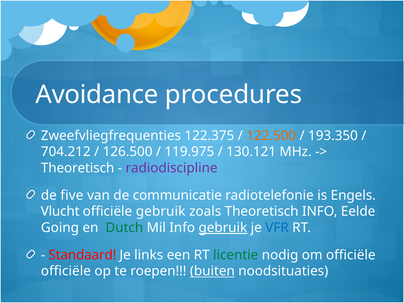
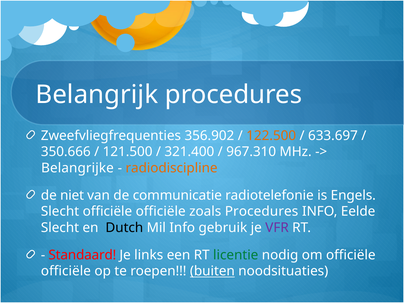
Avoidance: Avoidance -> Belangrijk
122.375: 122.375 -> 356.902
193.350: 193.350 -> 633.697
704.212: 704.212 -> 350.666
126.500: 126.500 -> 121.500
119.975: 119.975 -> 321.400
130.121: 130.121 -> 967.310
Theoretisch at (78, 168): Theoretisch -> Belangrijke
radiodiscipline colour: purple -> orange
five: five -> niet
Vlucht at (60, 211): Vlucht -> Slecht
gebruik at (161, 211): gebruik -> officiële
zoals Theoretisch: Theoretisch -> Procedures
Going at (60, 228): Going -> Slecht
Dutch colour: green -> black
gebruik at (223, 228) underline: present -> none
VFR colour: blue -> purple
